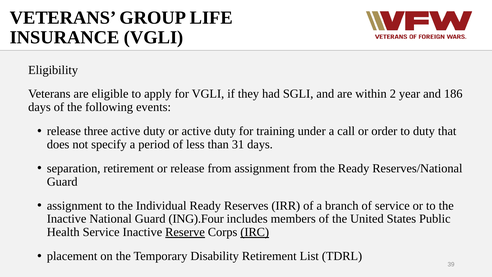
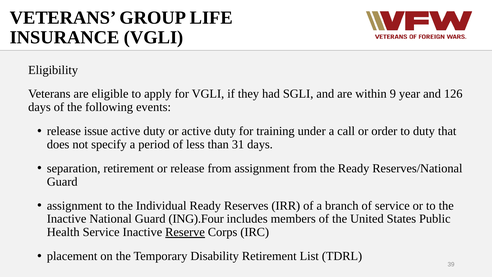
2: 2 -> 9
186: 186 -> 126
three: three -> issue
IRC underline: present -> none
